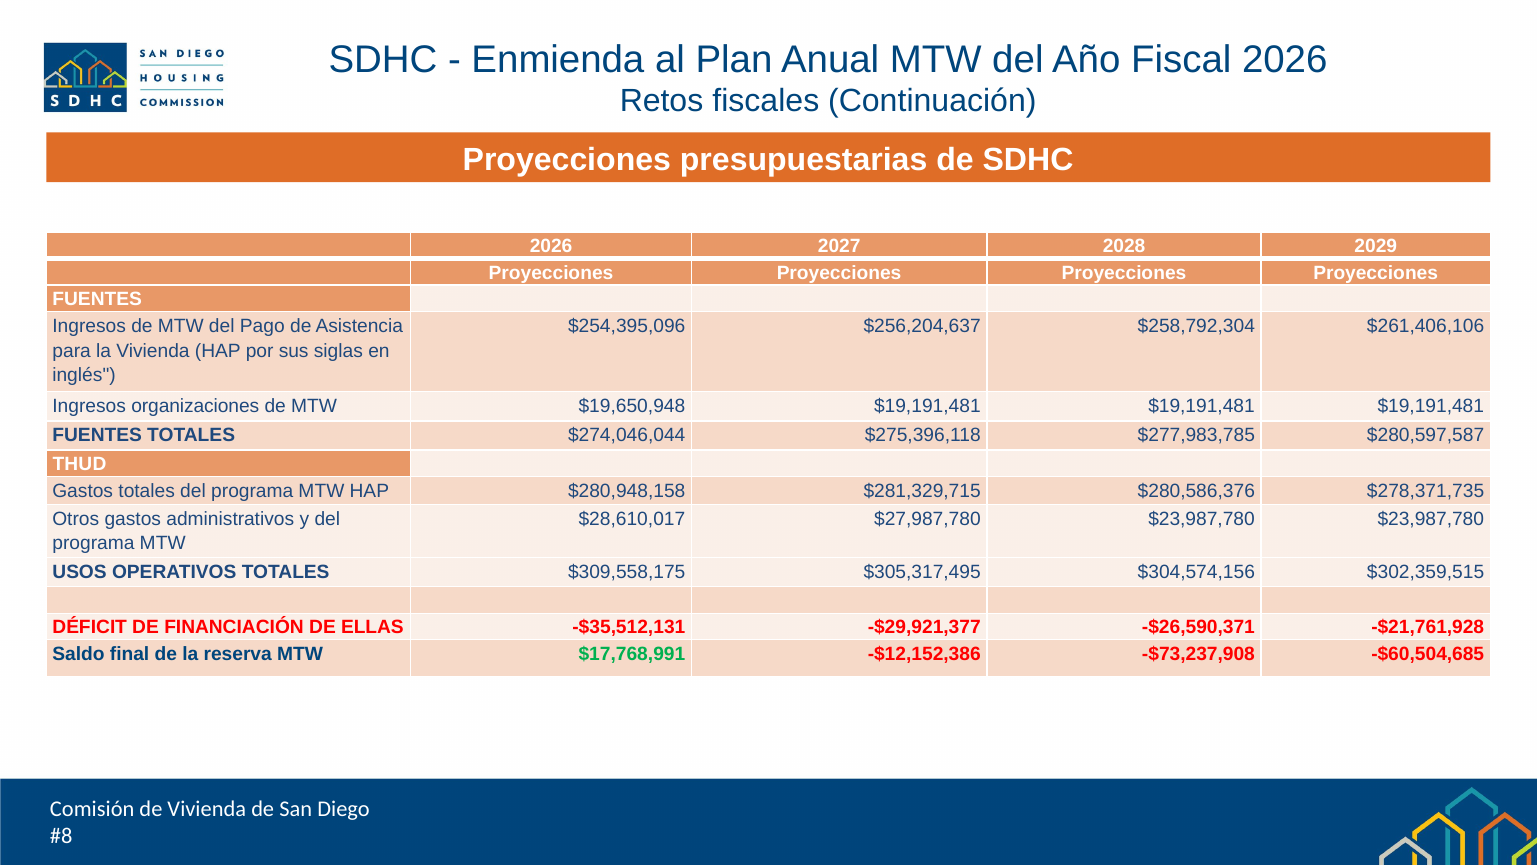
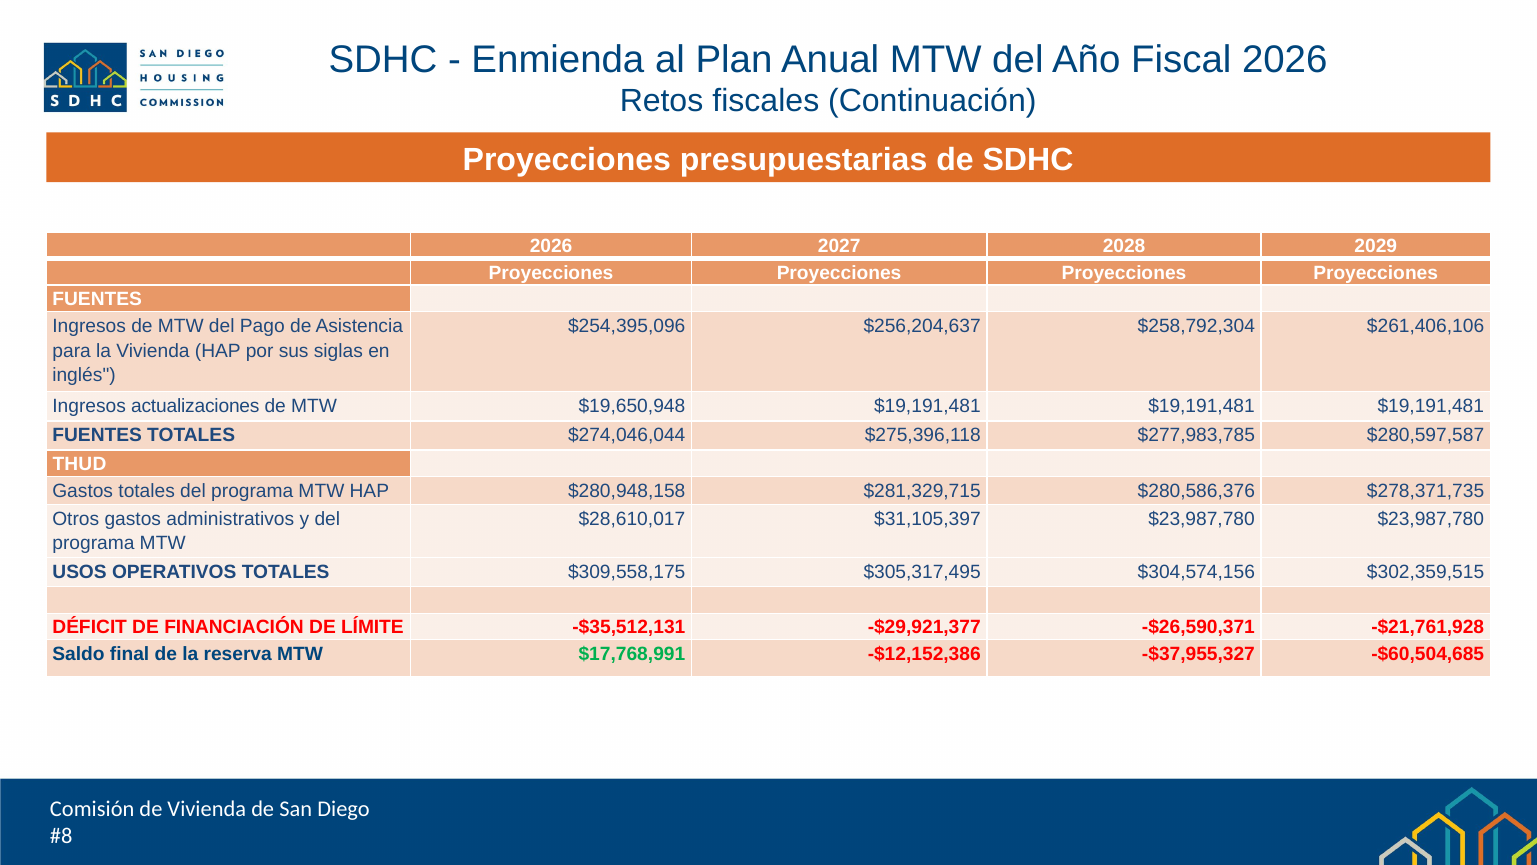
organizaciones: organizaciones -> actualizaciones
$27,987,780: $27,987,780 -> $31,105,397
ELLAS: ELLAS -> LÍMITE
-$73,237,908: -$73,237,908 -> -$37,955,327
